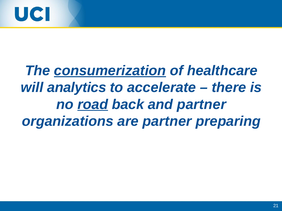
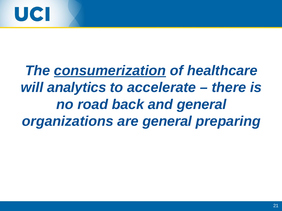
road underline: present -> none
and partner: partner -> general
are partner: partner -> general
